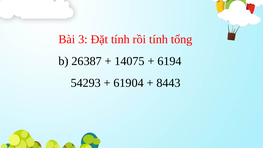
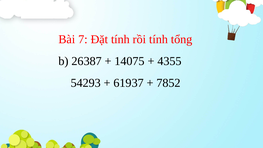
3: 3 -> 7
6194: 6194 -> 4355
61904: 61904 -> 61937
8443: 8443 -> 7852
